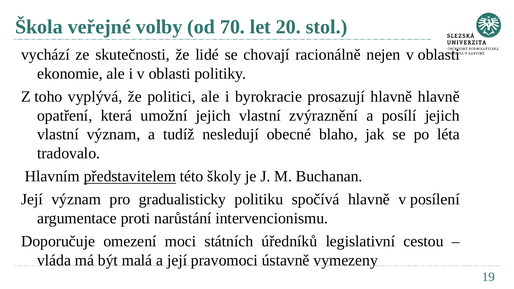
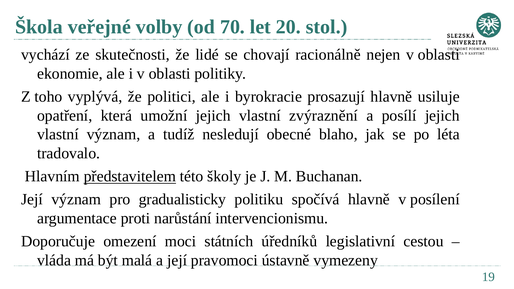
hlavně hlavně: hlavně -> usiluje
